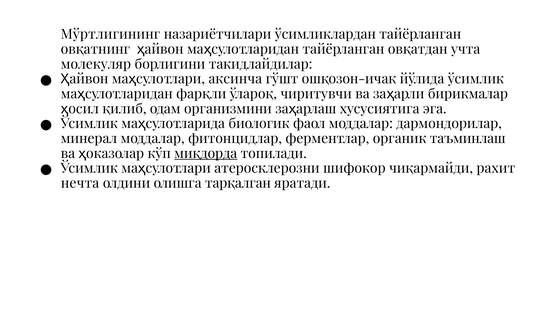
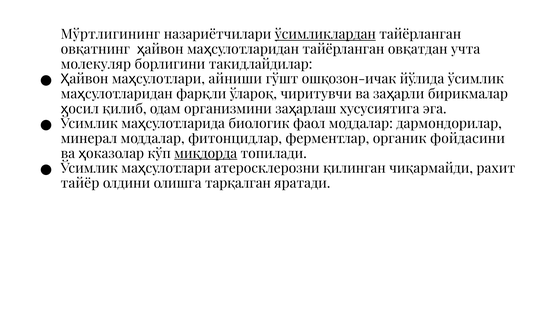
ўсимликлардан underline: none -> present
аксинча: аксинча -> айниши
таъминлаш: таъминлаш -> фойдасини
шифокор: шифокор -> қилинган
нечта: нечта -> тайёр
